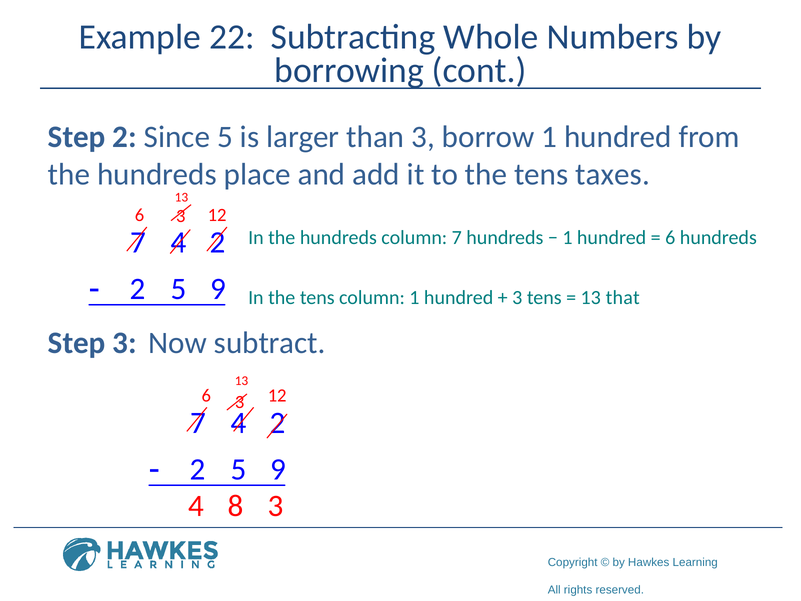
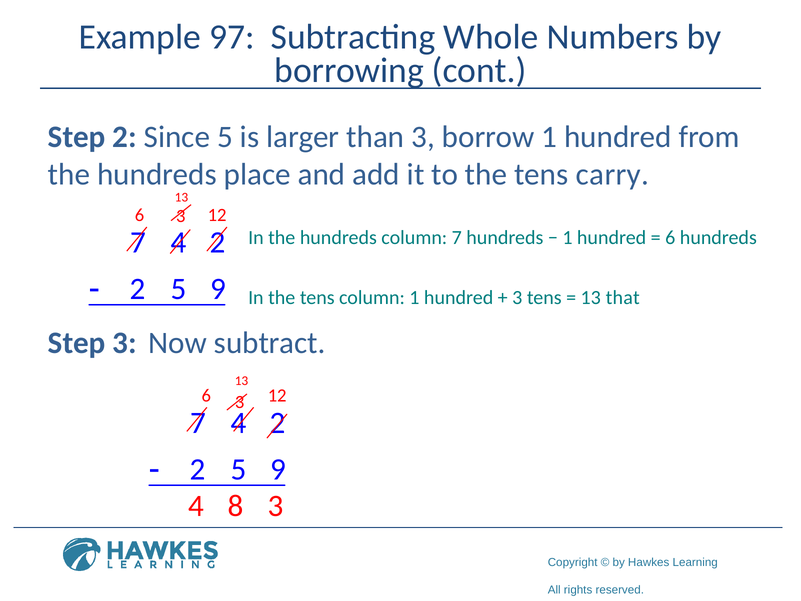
22: 22 -> 97
taxes: taxes -> carry
